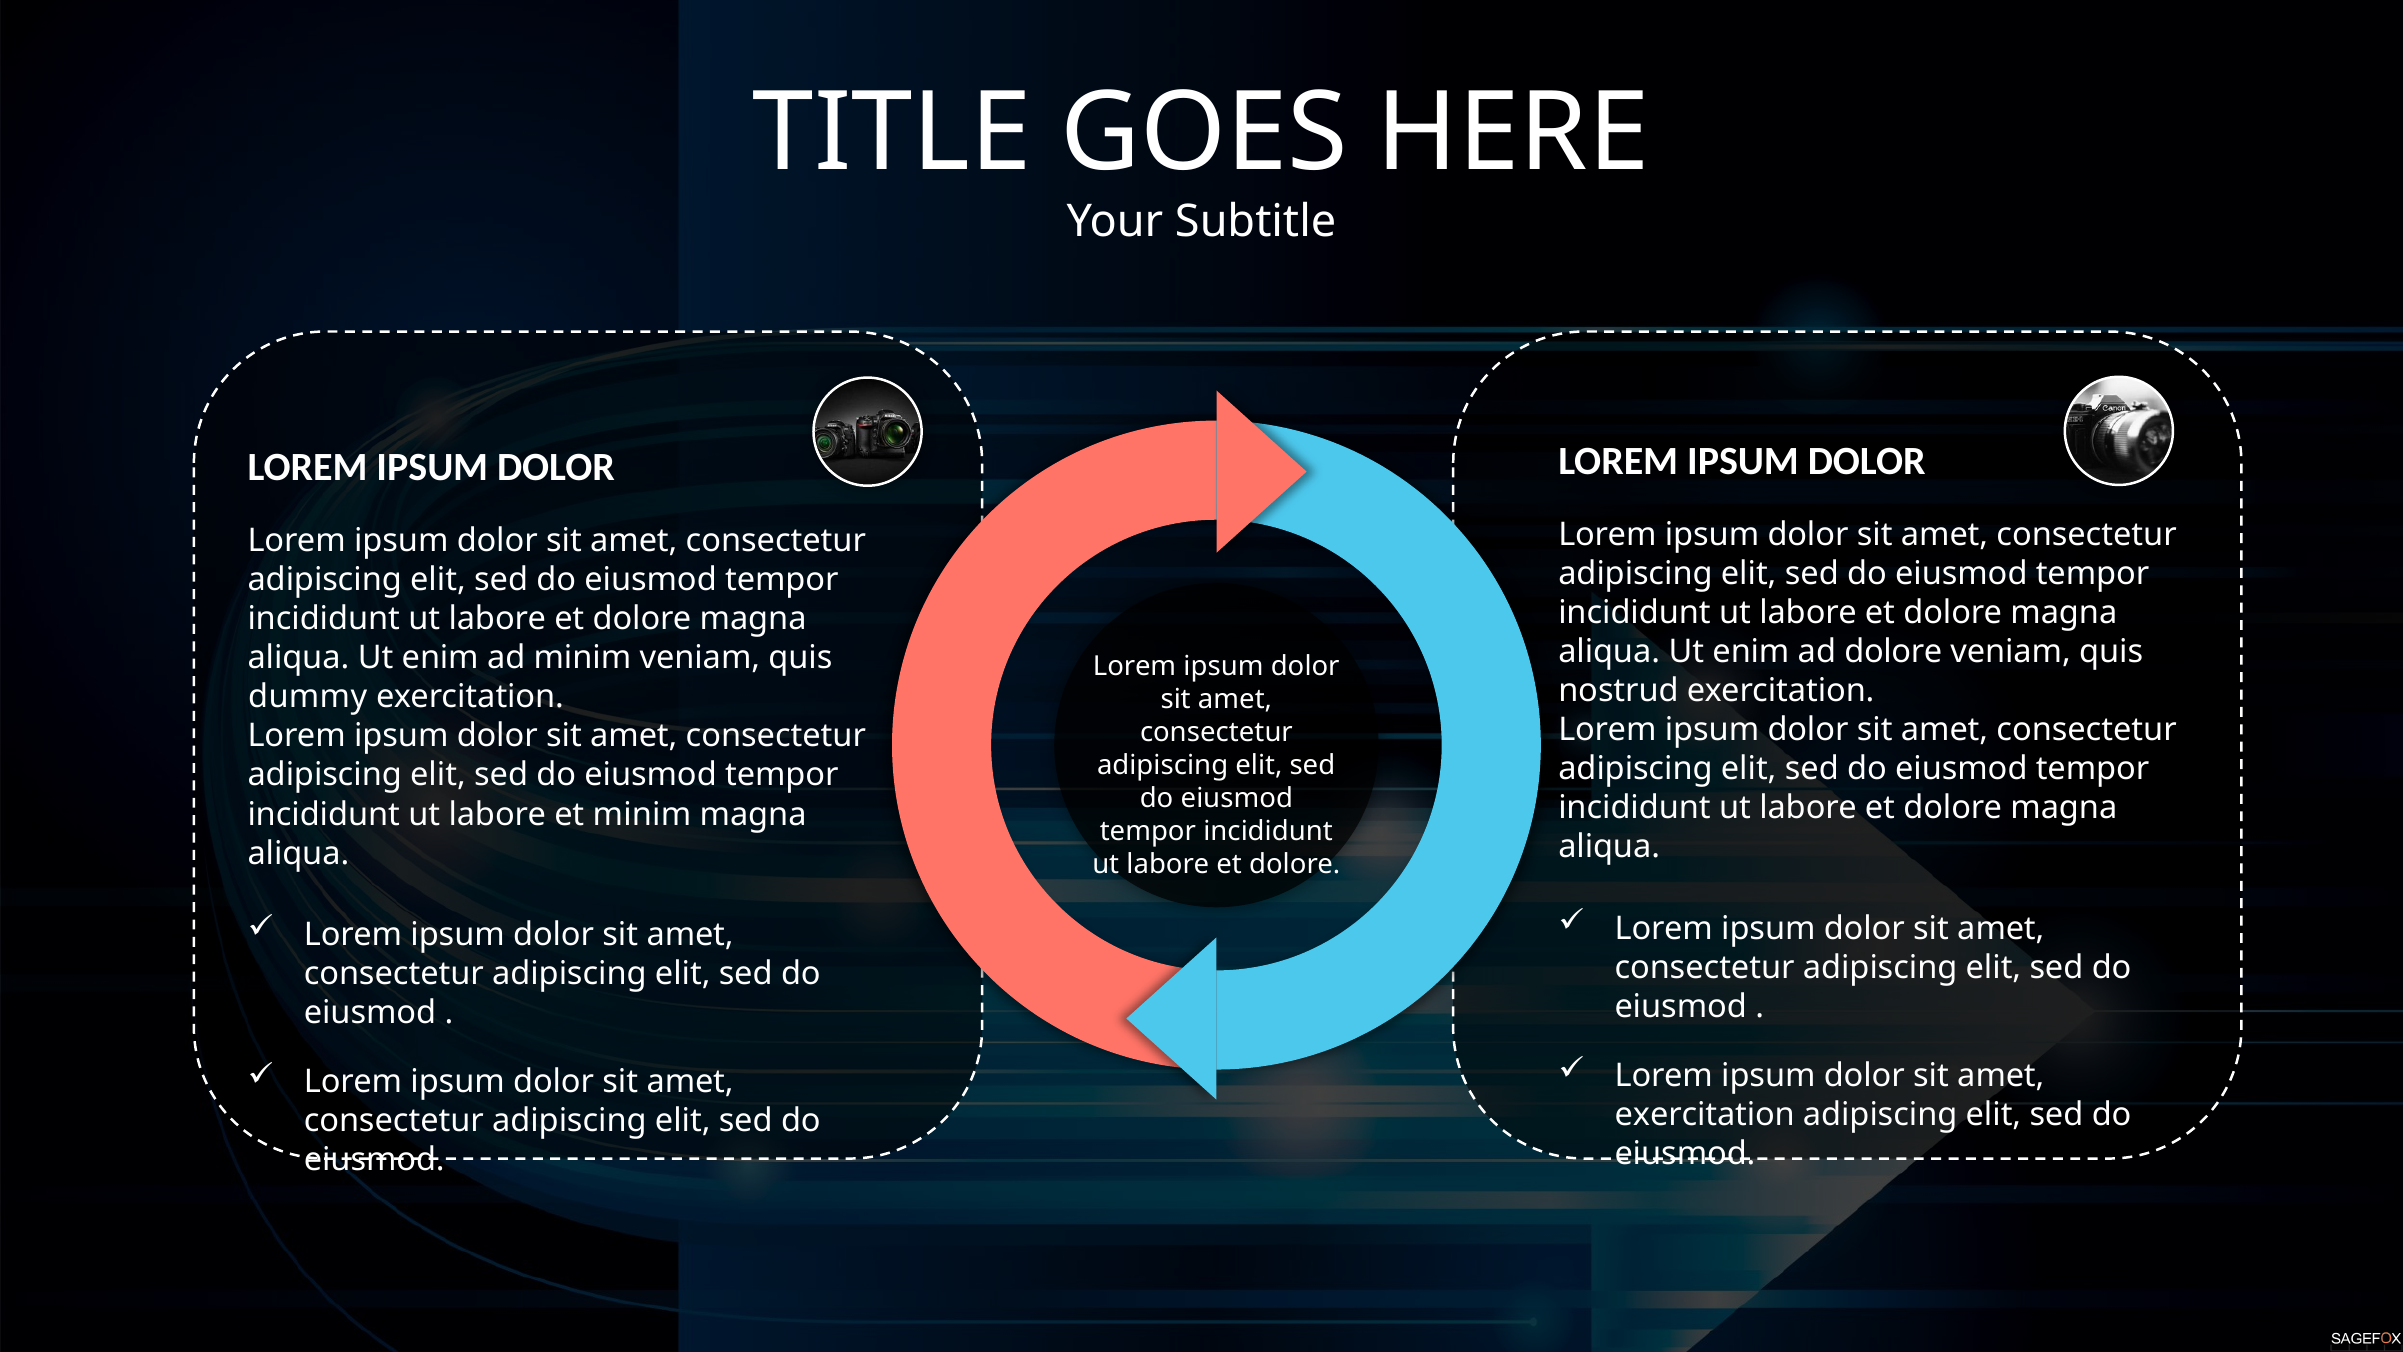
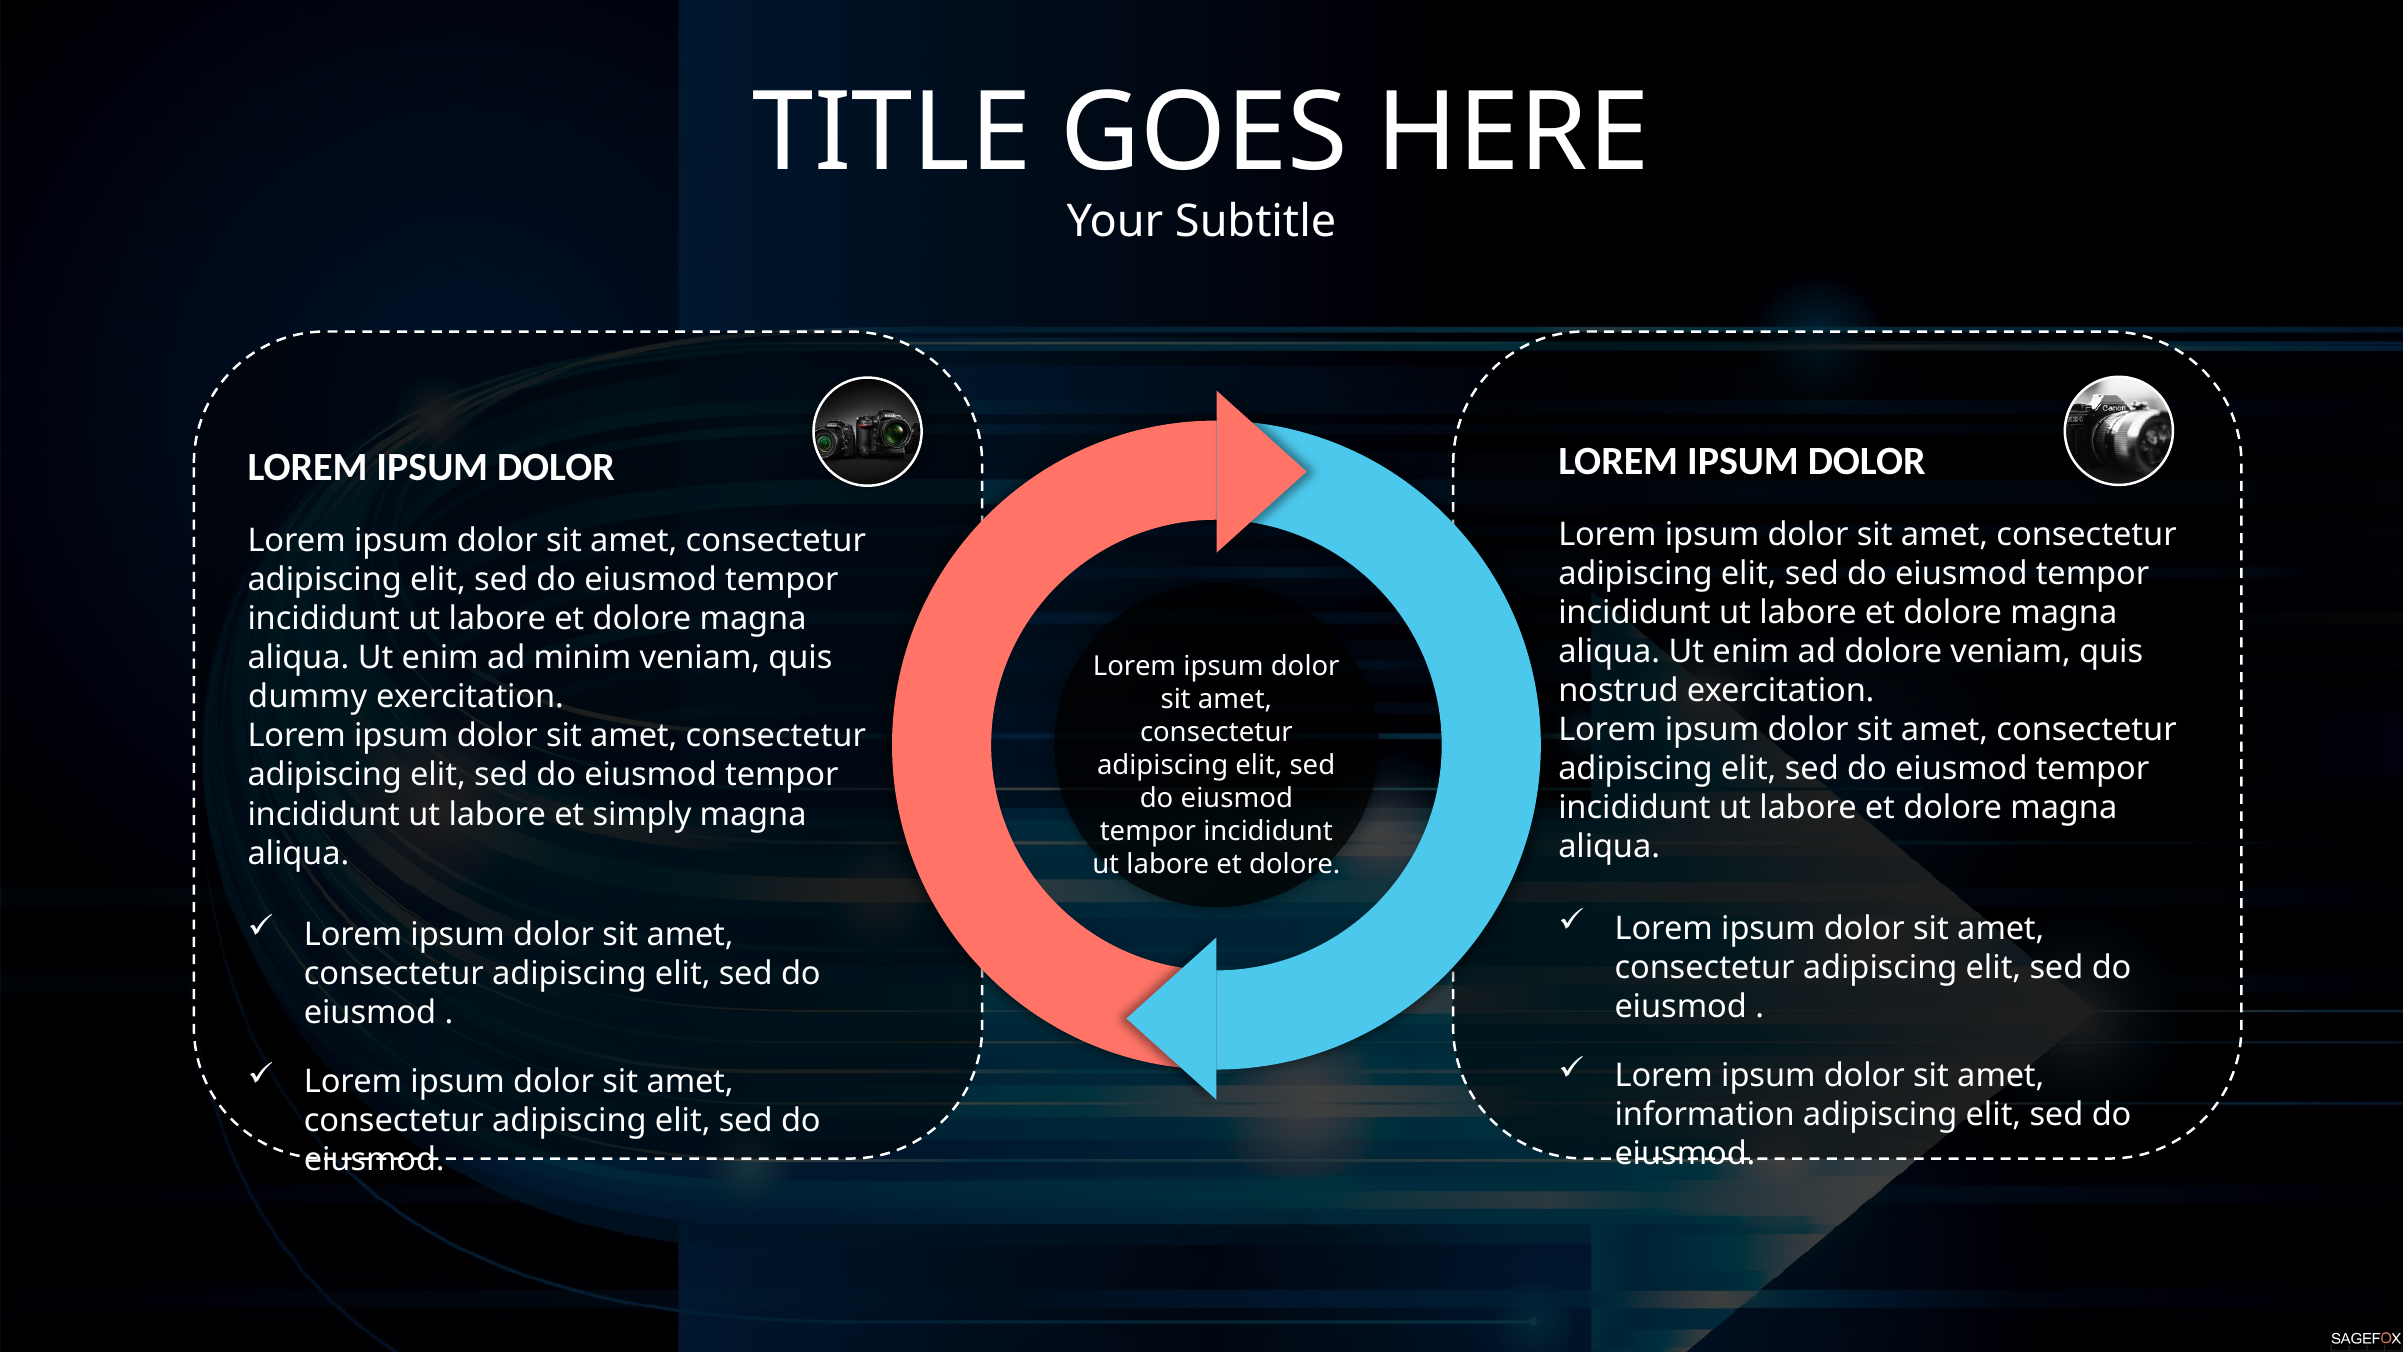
et minim: minim -> simply
exercitation at (1705, 1115): exercitation -> information
